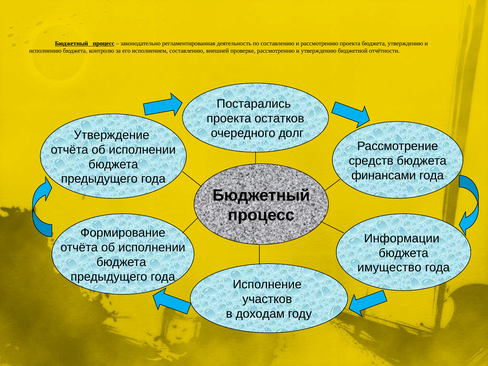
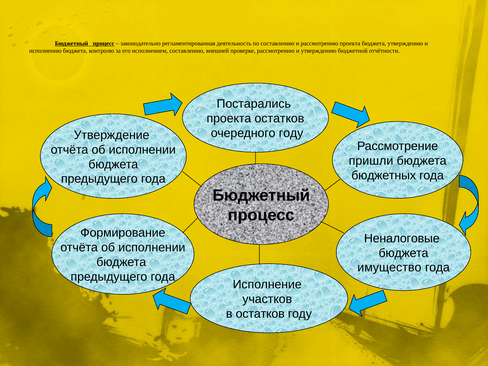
очередного долг: долг -> году
средств: средств -> пришли
финансами: финансами -> бюджетных
Информации: Информации -> Неналоговые
в доходам: доходам -> остатков
